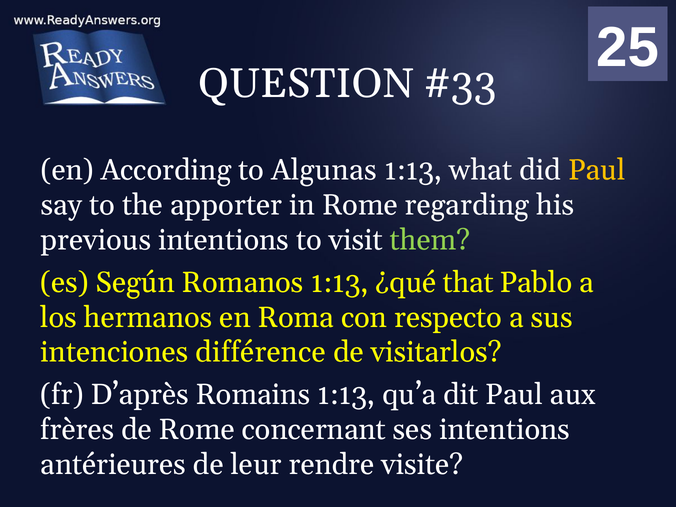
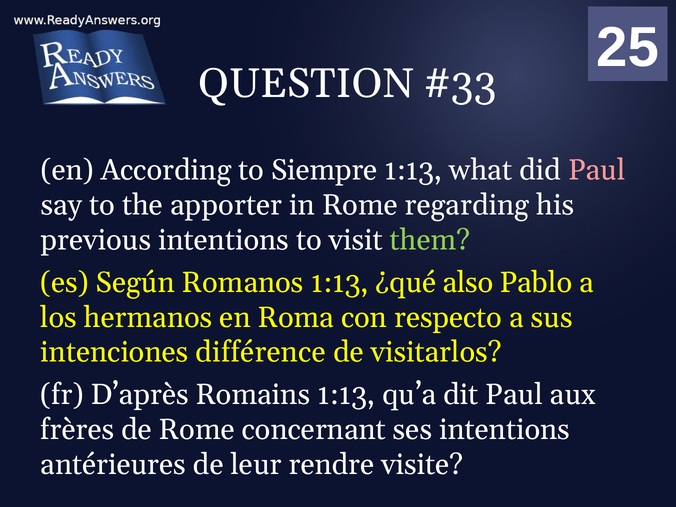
Algunas: Algunas -> Siempre
Paul at (597, 170) colour: yellow -> pink
that: that -> also
